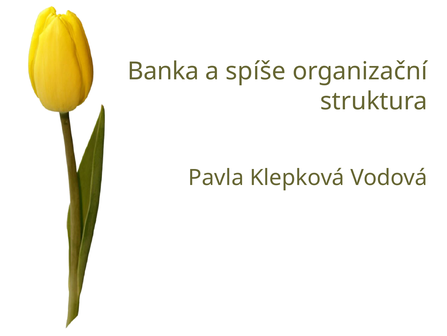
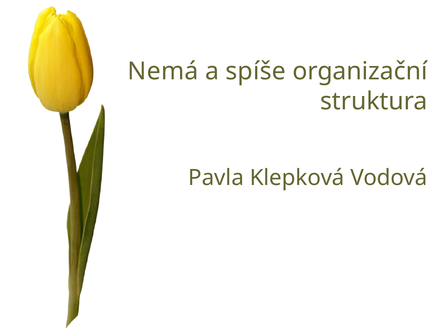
Banka: Banka -> Nemá
